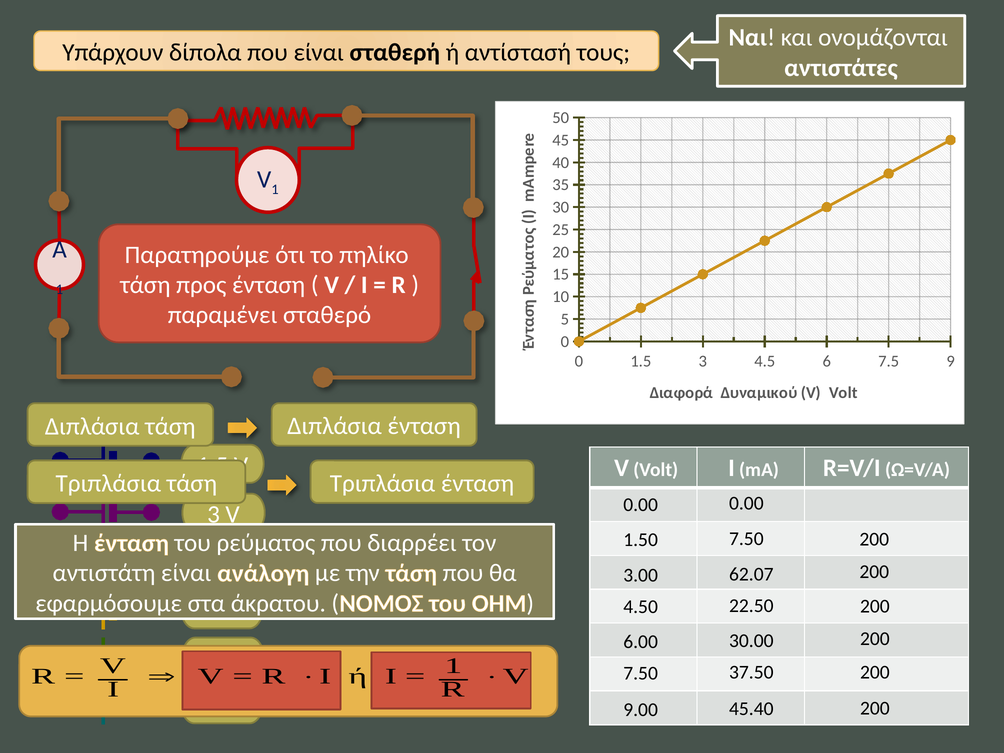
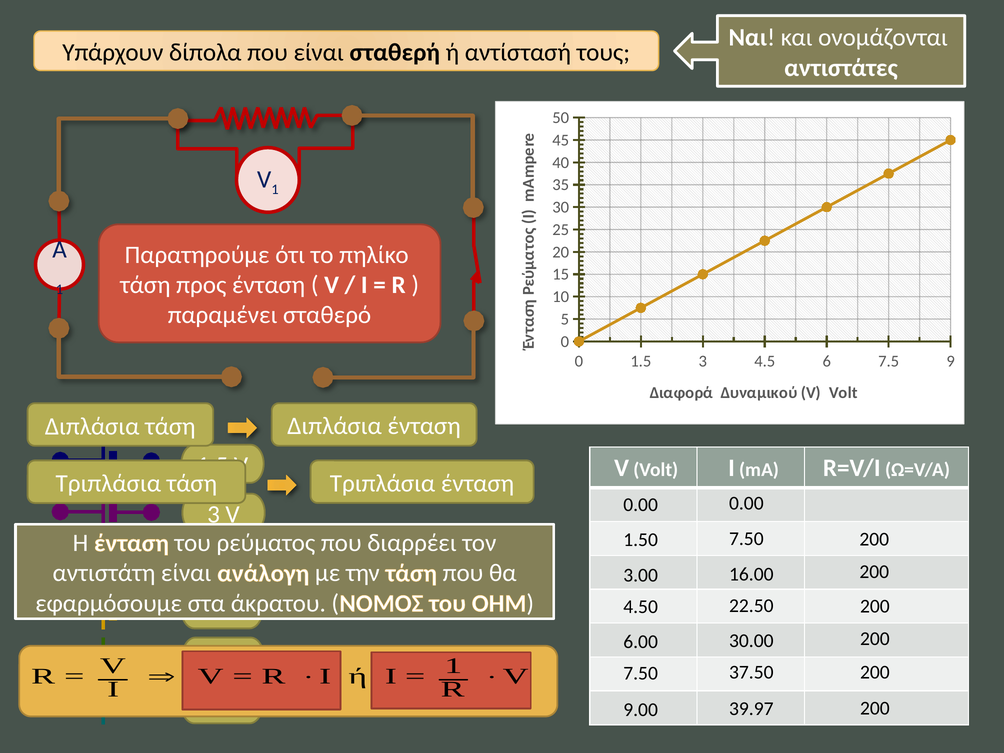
62.07: 62.07 -> 16.00
45.40: 45.40 -> 39.97
